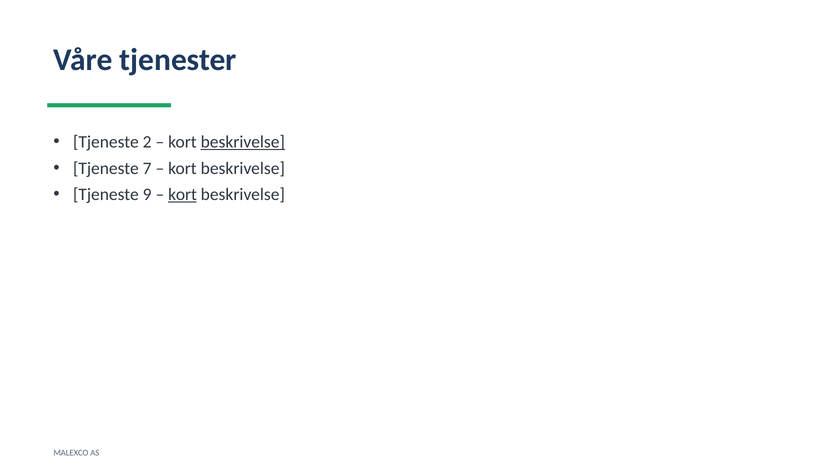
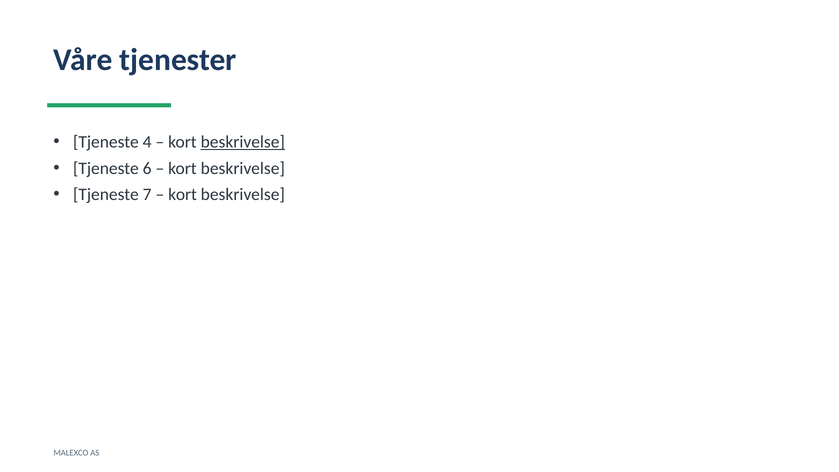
2: 2 -> 4
7: 7 -> 6
9: 9 -> 7
kort at (183, 195) underline: present -> none
